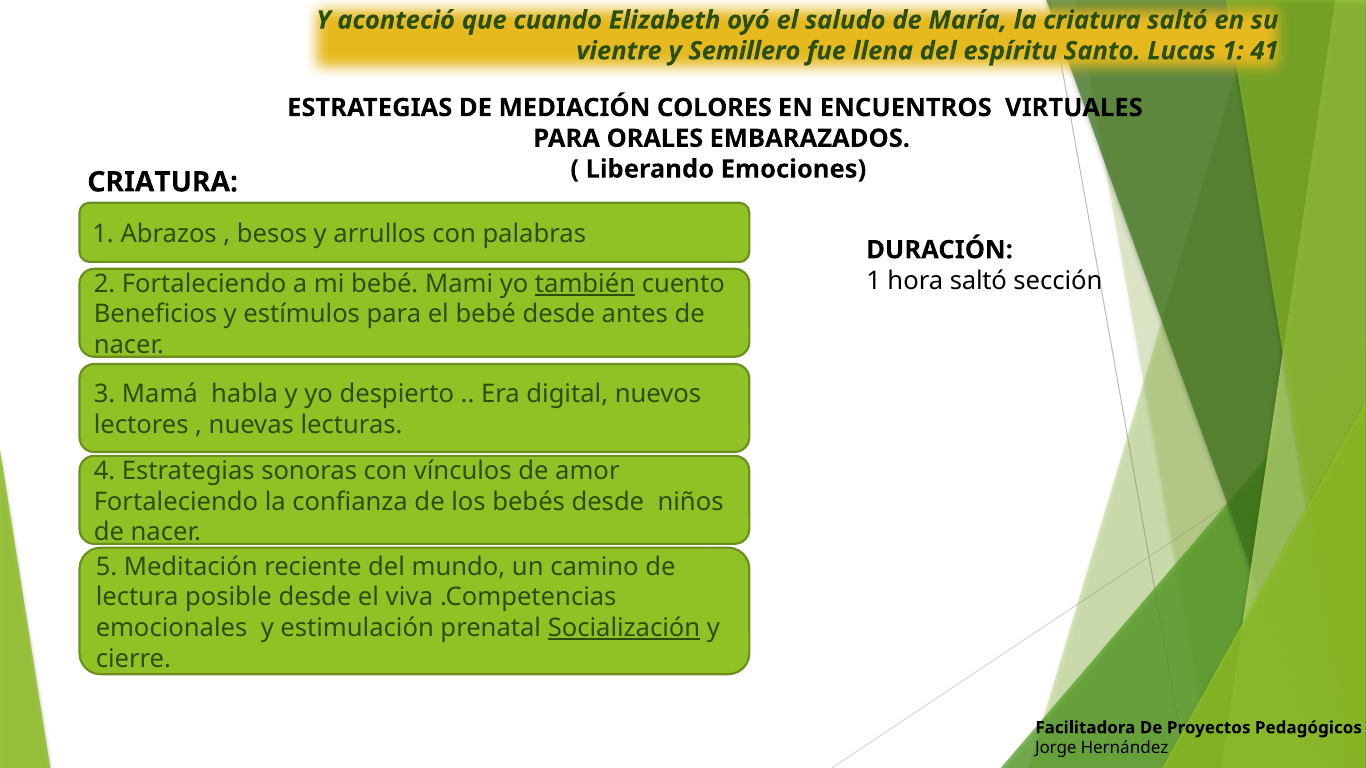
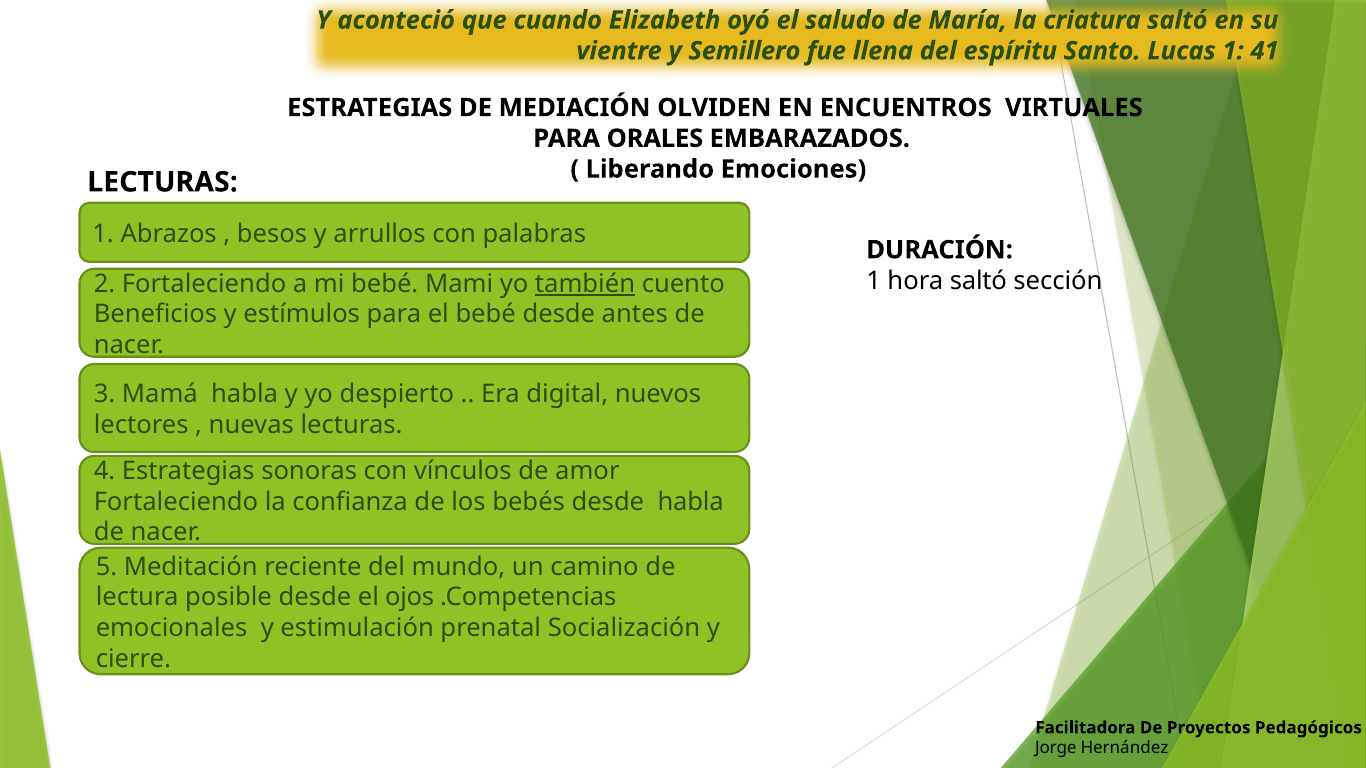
COLORES: COLORES -> OLVIDEN
CRIATURA at (163, 182): CRIATURA -> LECTURAS
desde niños: niños -> habla
viva: viva -> ojos
Socialización underline: present -> none
